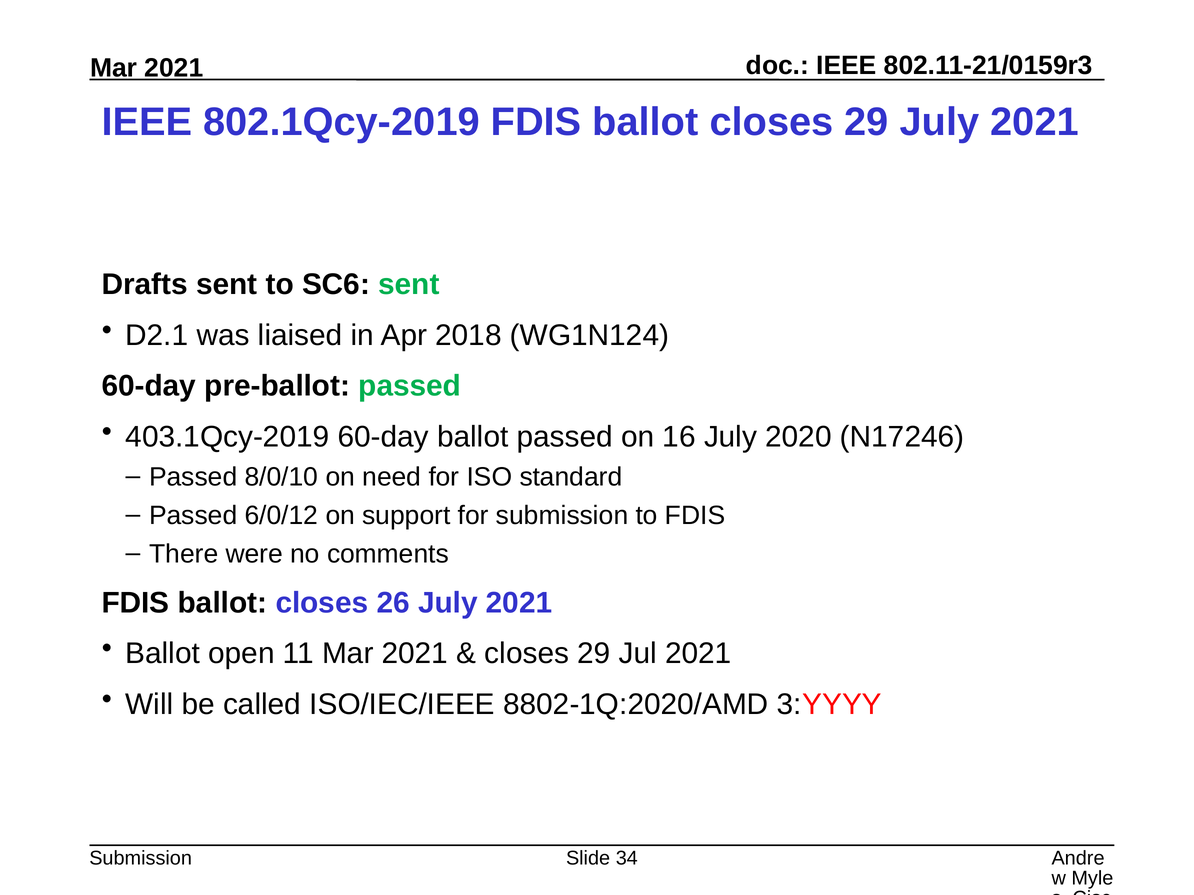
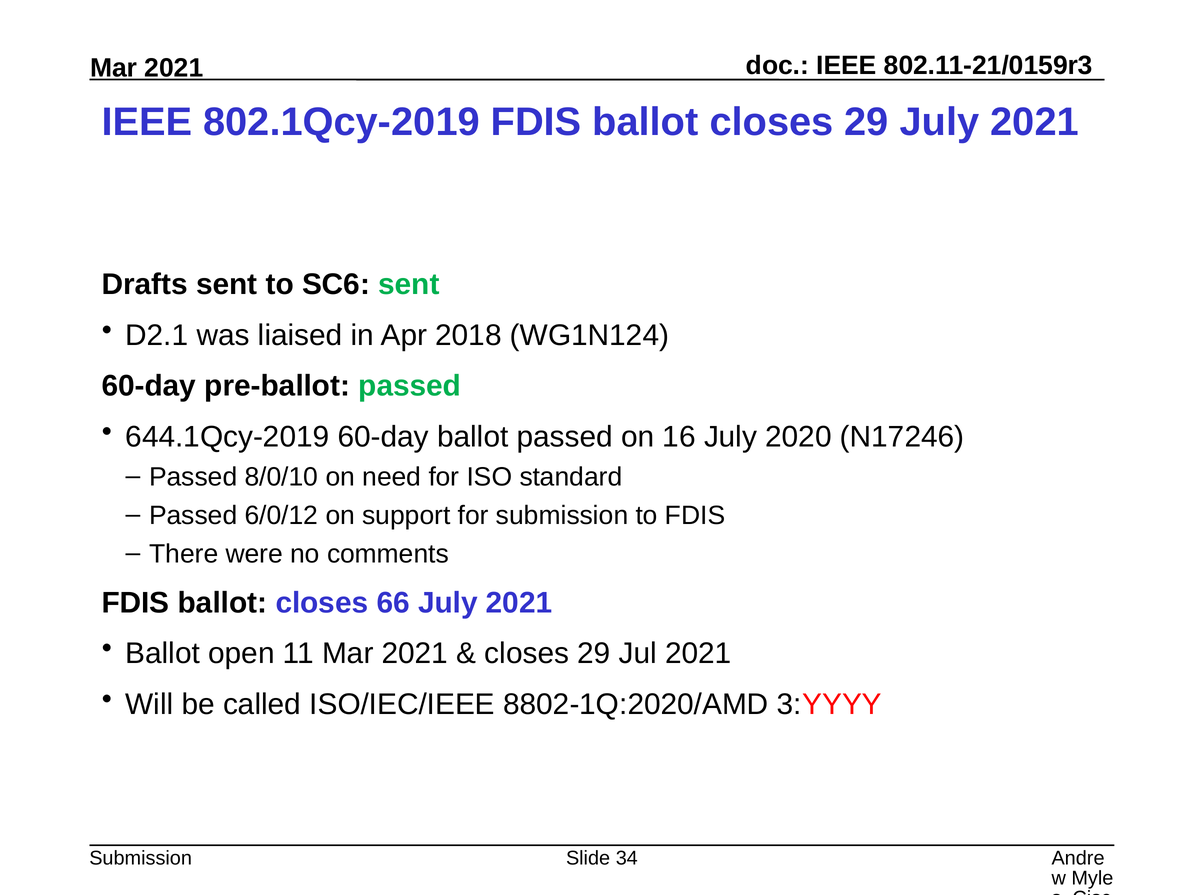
403.1Qcy-2019: 403.1Qcy-2019 -> 644.1Qcy-2019
26: 26 -> 66
